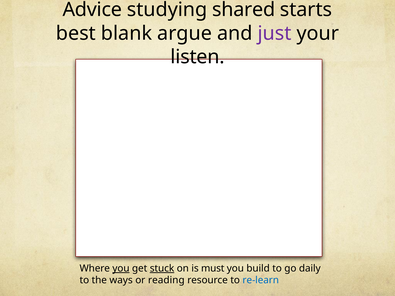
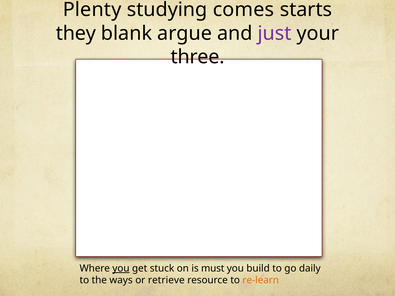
Advice: Advice -> Plenty
shared: shared -> comes
best: best -> they
listen: listen -> three
stuck underline: present -> none
reading: reading -> retrieve
re-learn colour: blue -> orange
